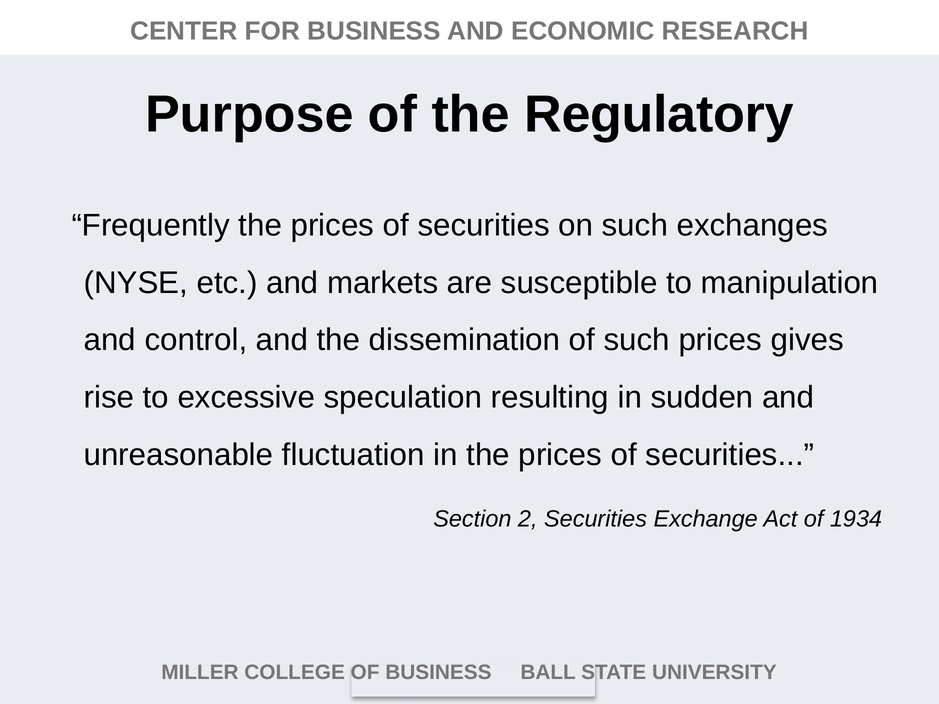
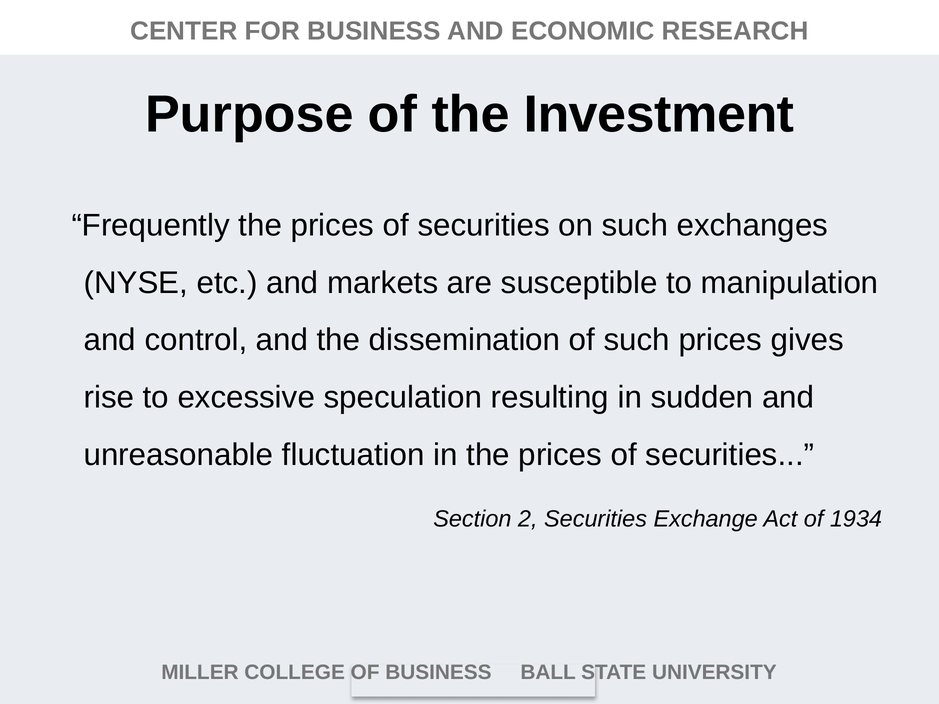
Regulatory: Regulatory -> Investment
